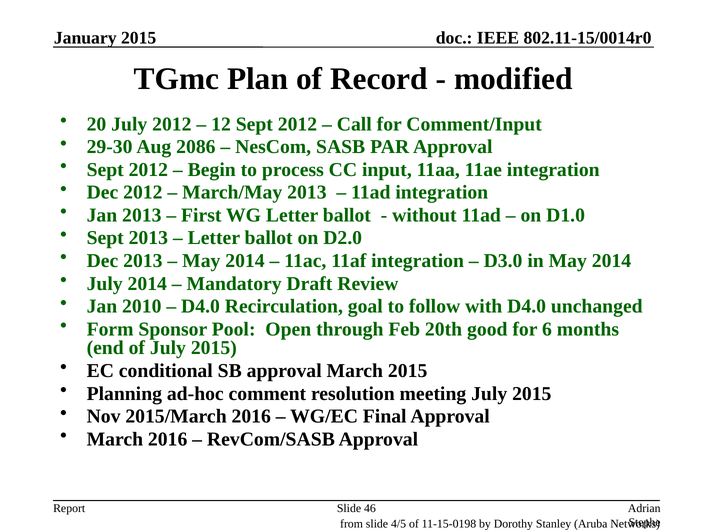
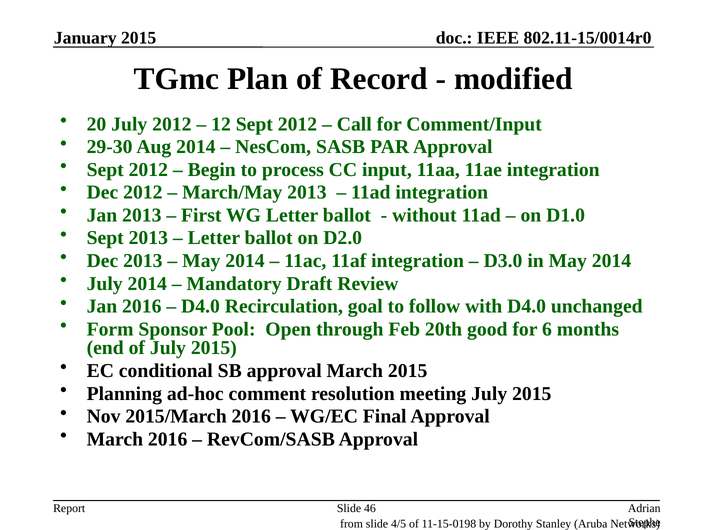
Aug 2086: 2086 -> 2014
Jan 2010: 2010 -> 2016
